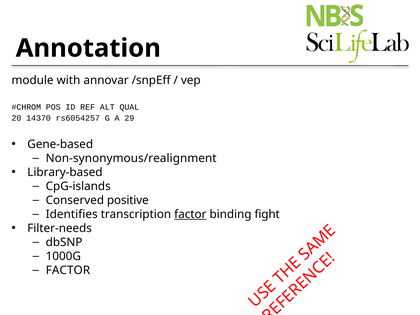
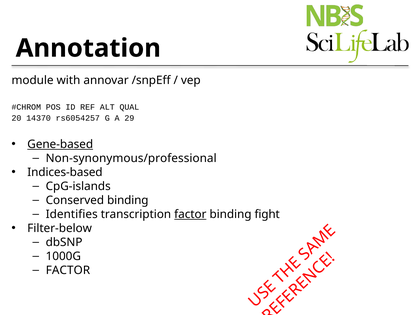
Gene-based underline: none -> present
Non-synonymous/realignment: Non-synonymous/realignment -> Non-synonymous/professional
Library-based: Library-based -> Indices-based
Conserved positive: positive -> binding
Filter-needs: Filter-needs -> Filter-below
